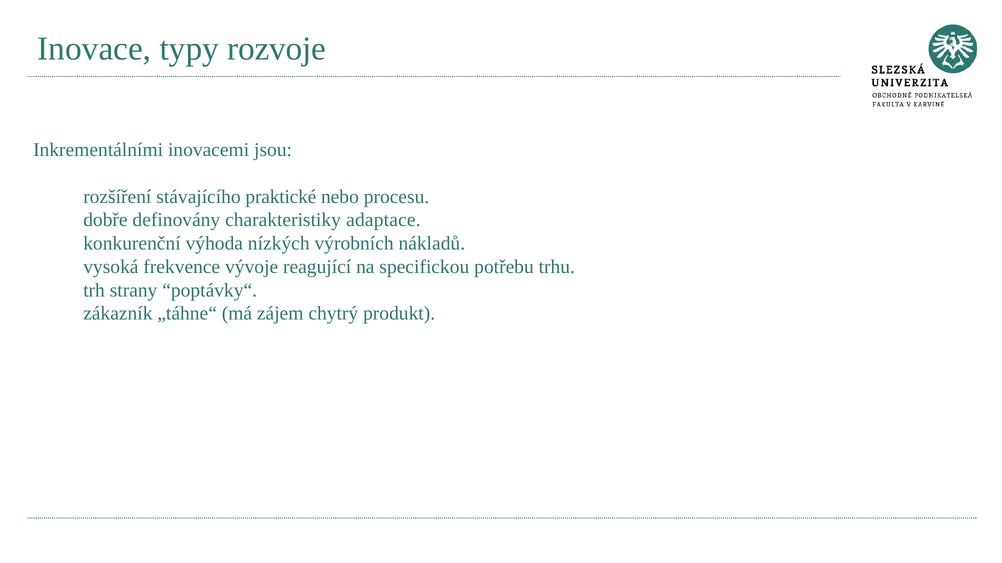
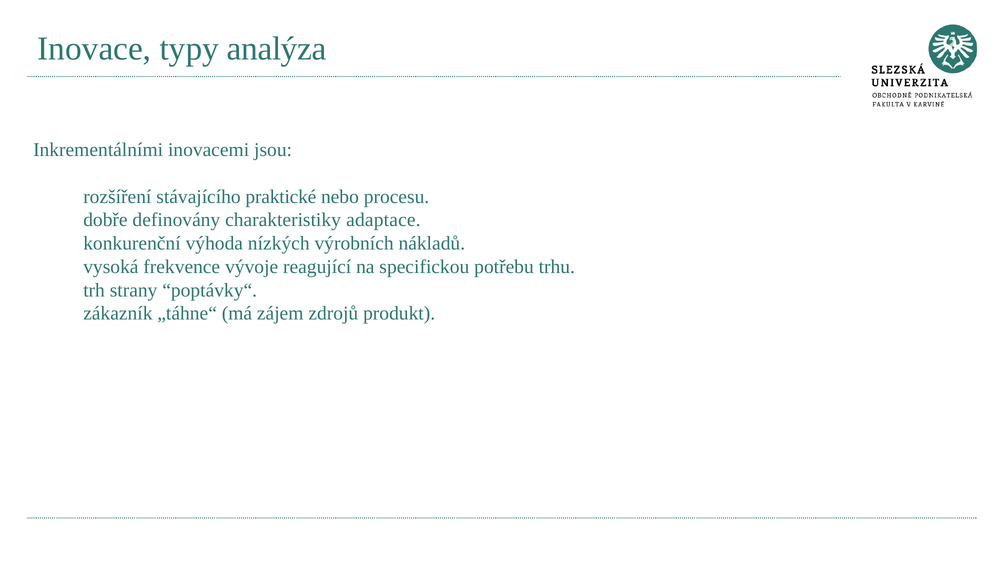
rozvoje: rozvoje -> analýza
chytrý: chytrý -> zdrojů
